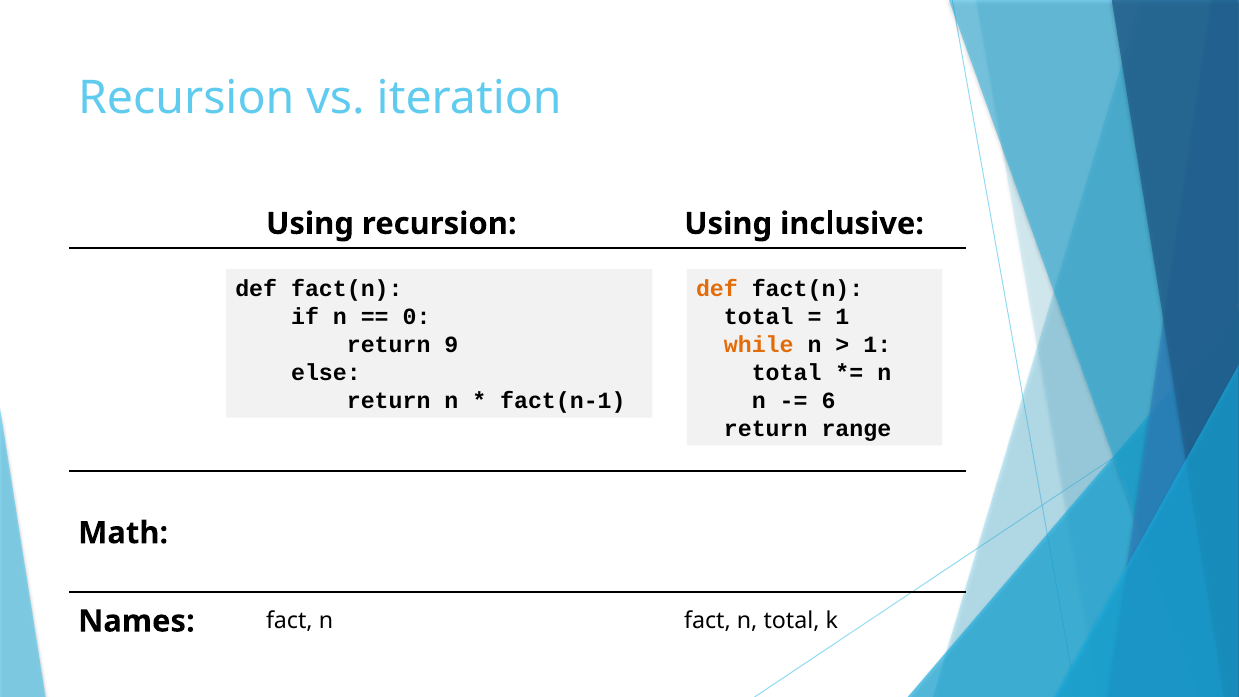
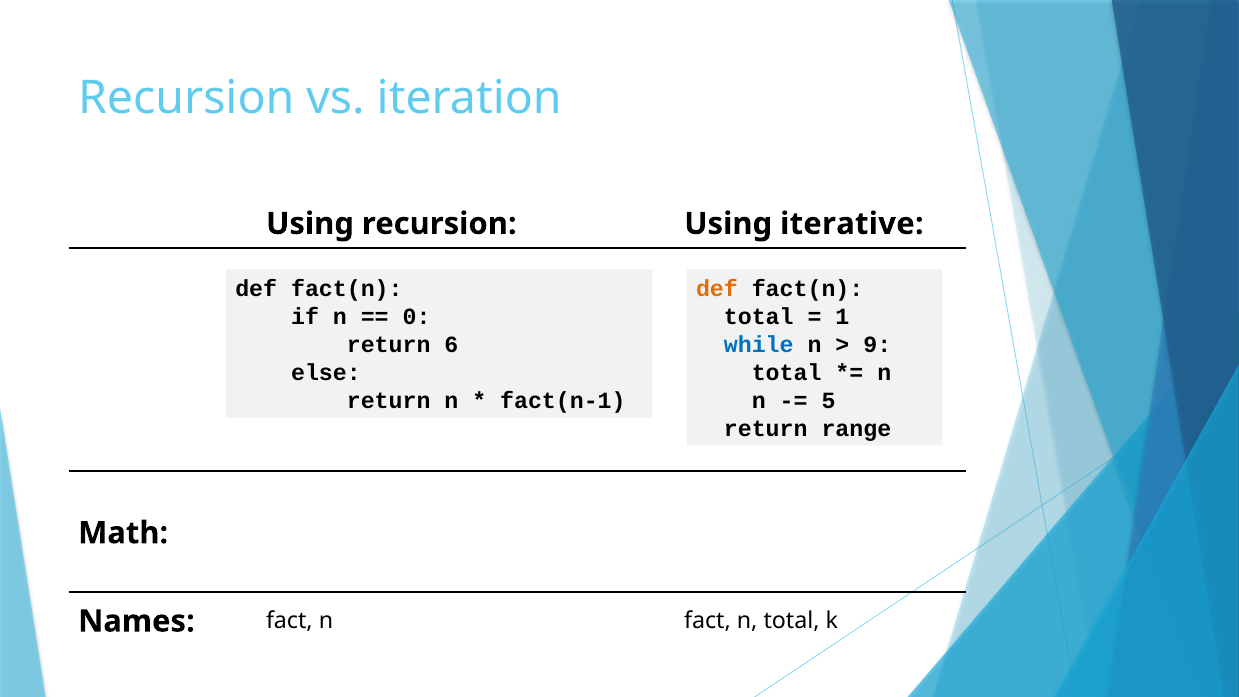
inclusive: inclusive -> iterative
9: 9 -> 6
while colour: orange -> blue
1 at (877, 345): 1 -> 9
6: 6 -> 5
